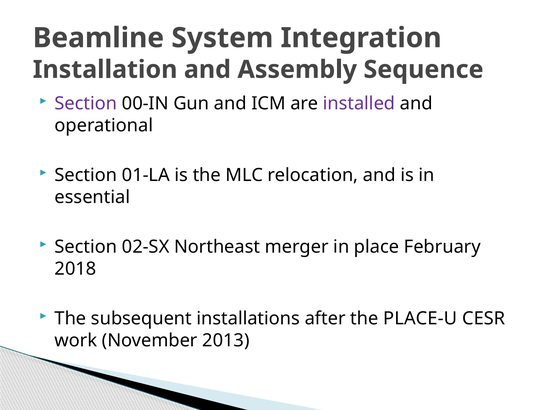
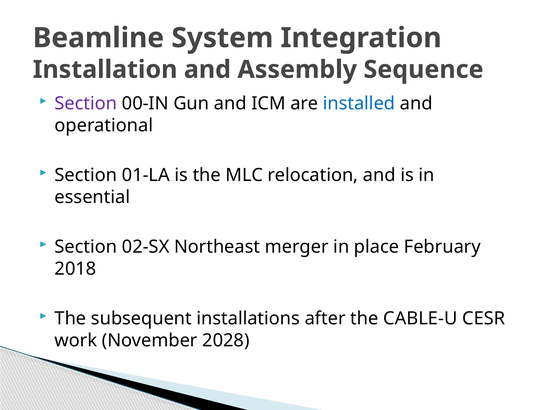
installed colour: purple -> blue
PLACE-U: PLACE-U -> CABLE-U
2013: 2013 -> 2028
